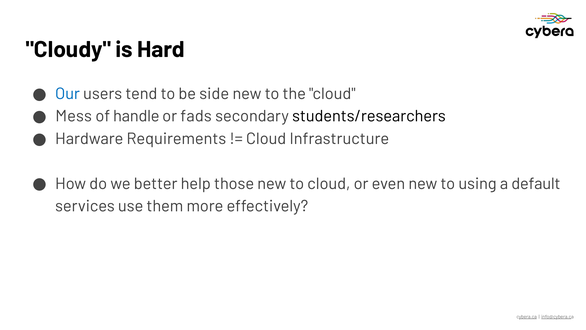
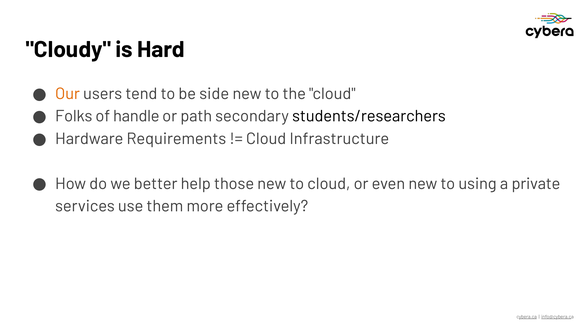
Our colour: blue -> orange
Mess: Mess -> Folks
fads: fads -> path
default: default -> private
